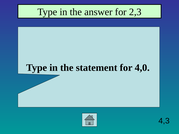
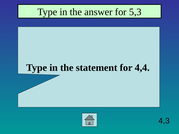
2,3: 2,3 -> 5,3
4,0: 4,0 -> 4,4
